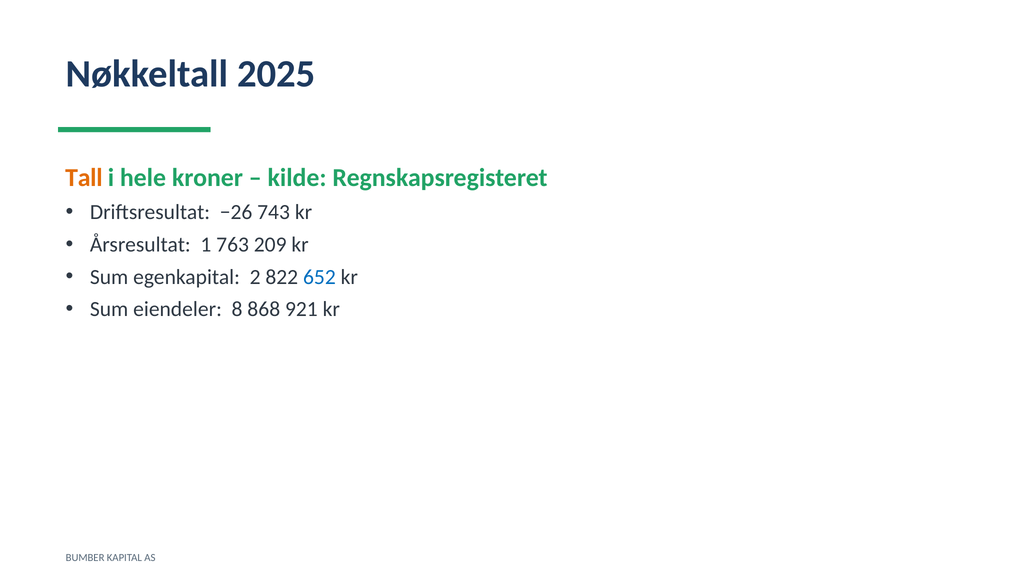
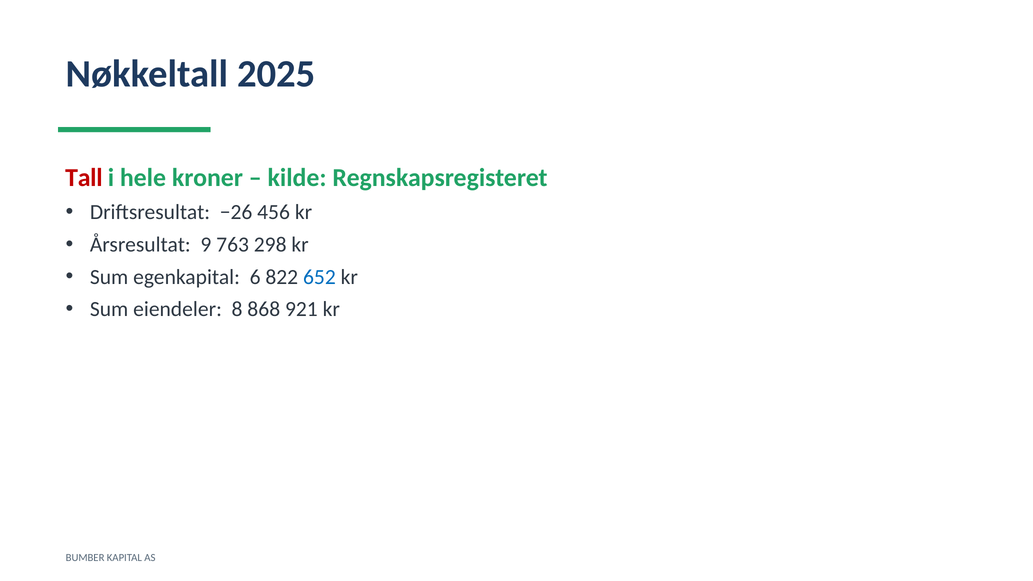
Tall colour: orange -> red
743: 743 -> 456
1: 1 -> 9
209: 209 -> 298
2: 2 -> 6
